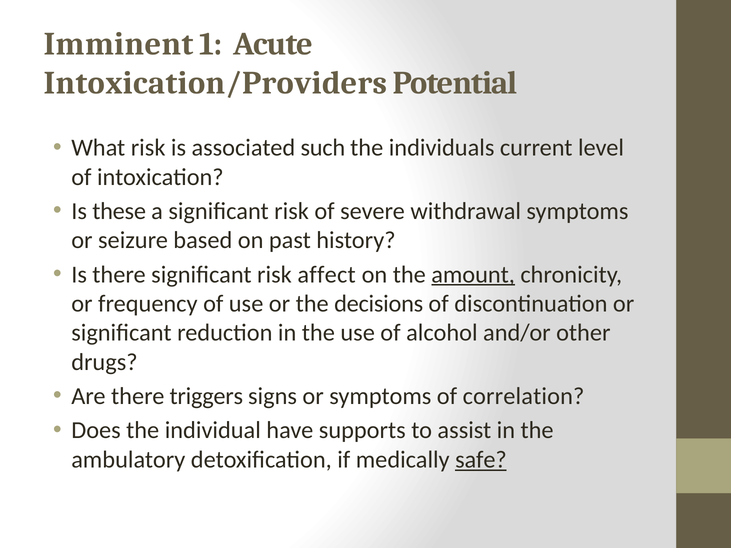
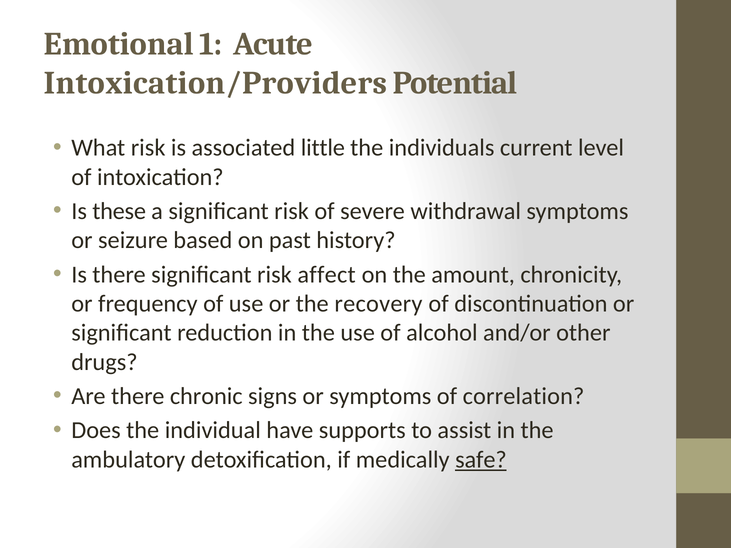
Imminent: Imminent -> Emotional
such: such -> little
amount underline: present -> none
decisions: decisions -> recovery
triggers: triggers -> chronic
